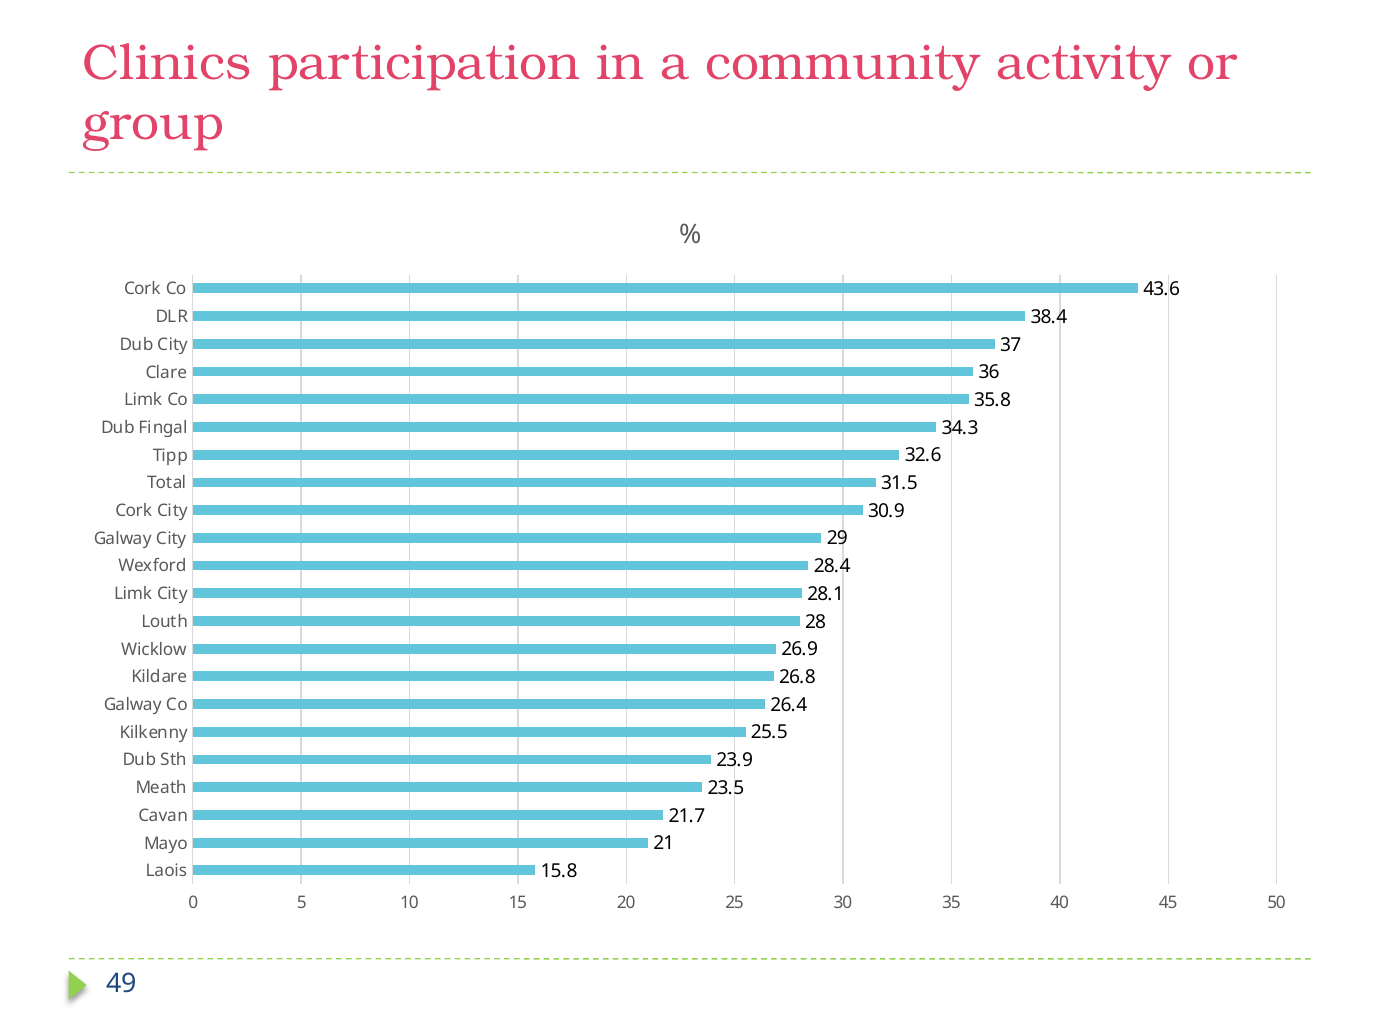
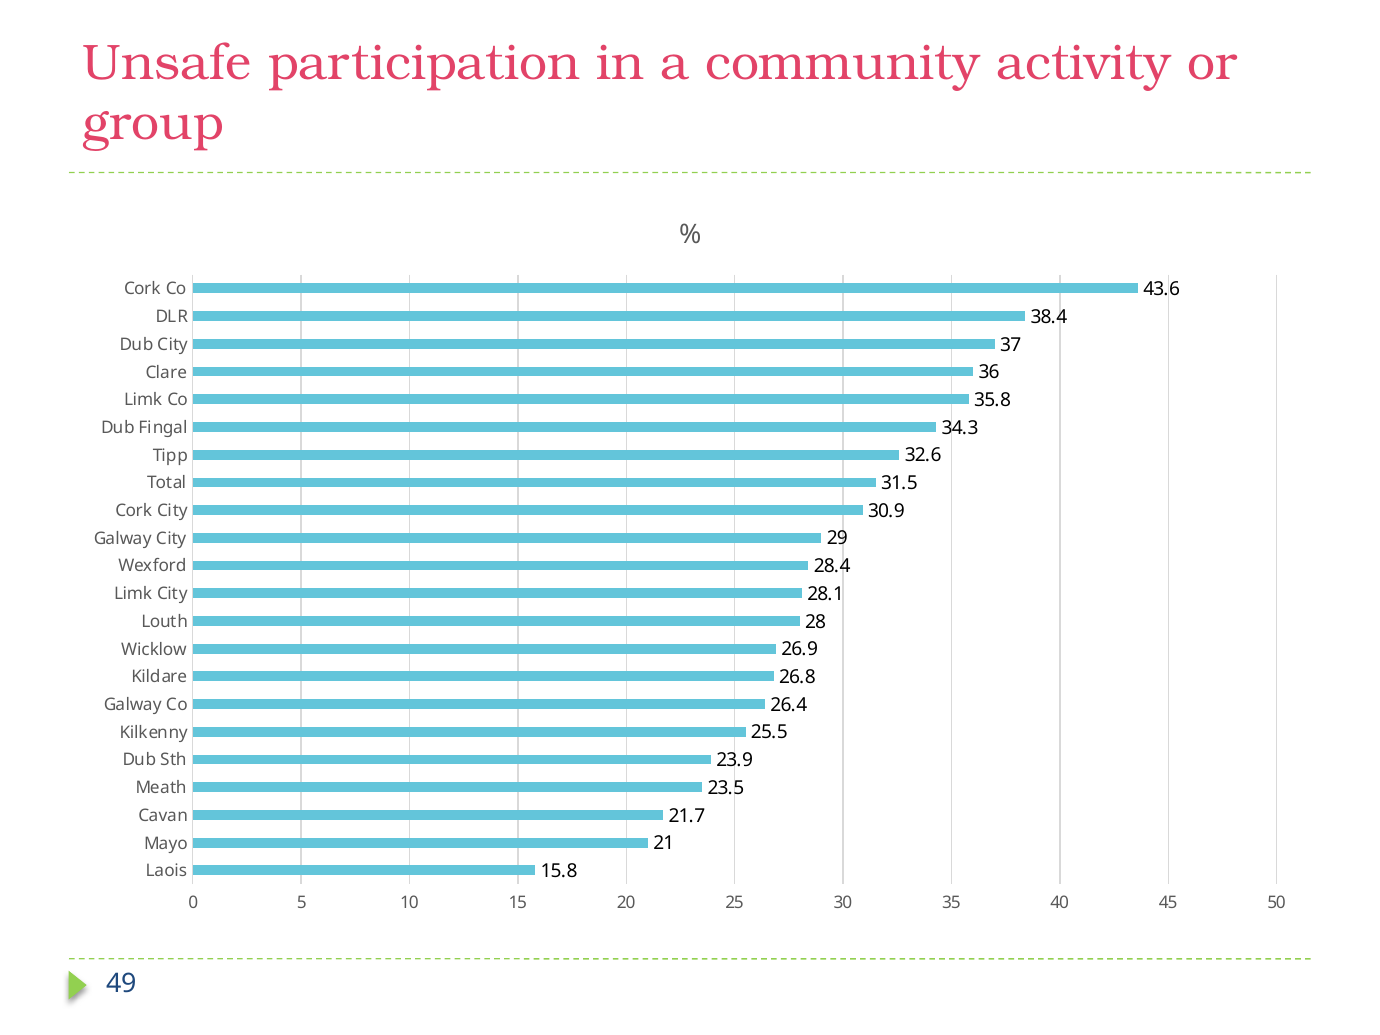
Clinics: Clinics -> Unsafe
